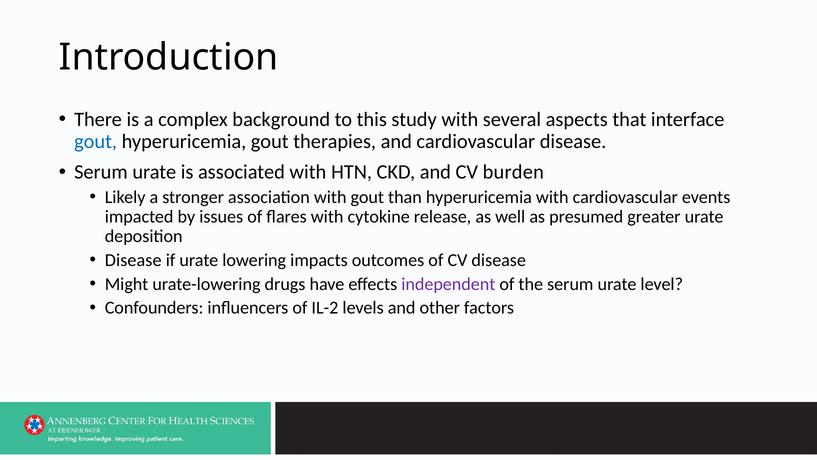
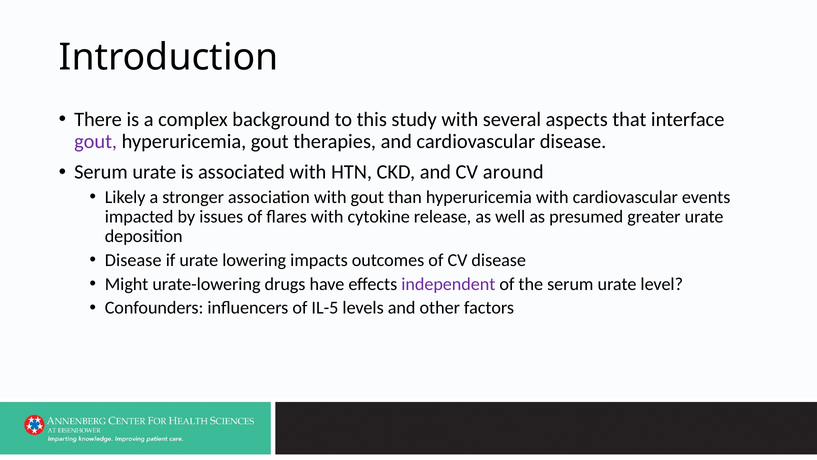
gout at (96, 141) colour: blue -> purple
burden: burden -> around
IL-2: IL-2 -> IL-5
